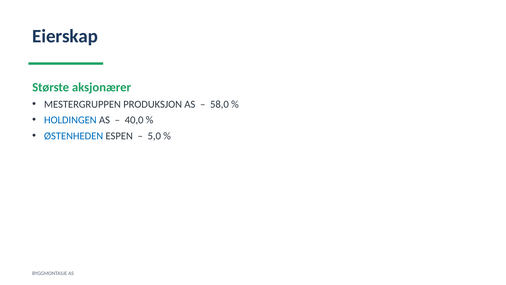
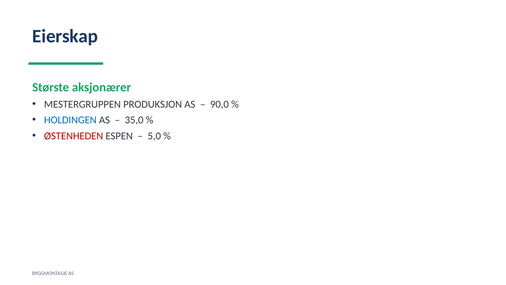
58,0: 58,0 -> 90,0
40,0: 40,0 -> 35,0
ØSTENHEDEN colour: blue -> red
